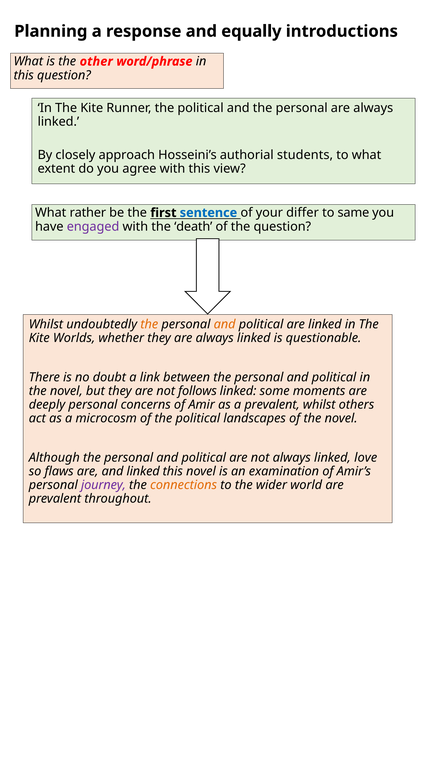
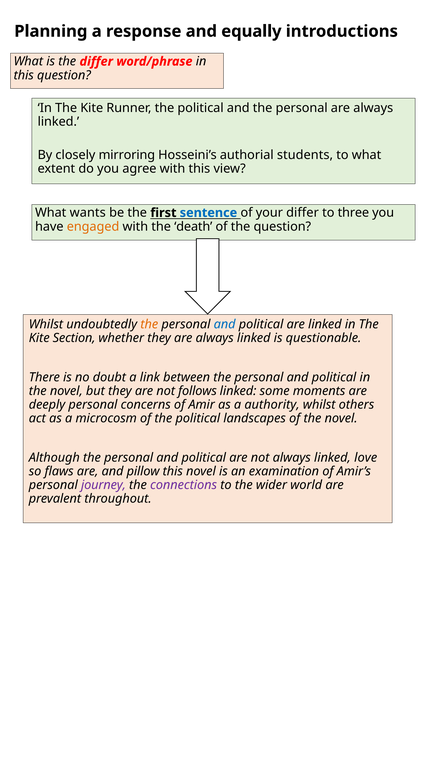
the other: other -> differ
approach: approach -> mirroring
rather: rather -> wants
same: same -> three
engaged colour: purple -> orange
and at (225, 324) colour: orange -> blue
Worlds: Worlds -> Section
a prevalent: prevalent -> authority
and linked: linked -> pillow
connections colour: orange -> purple
